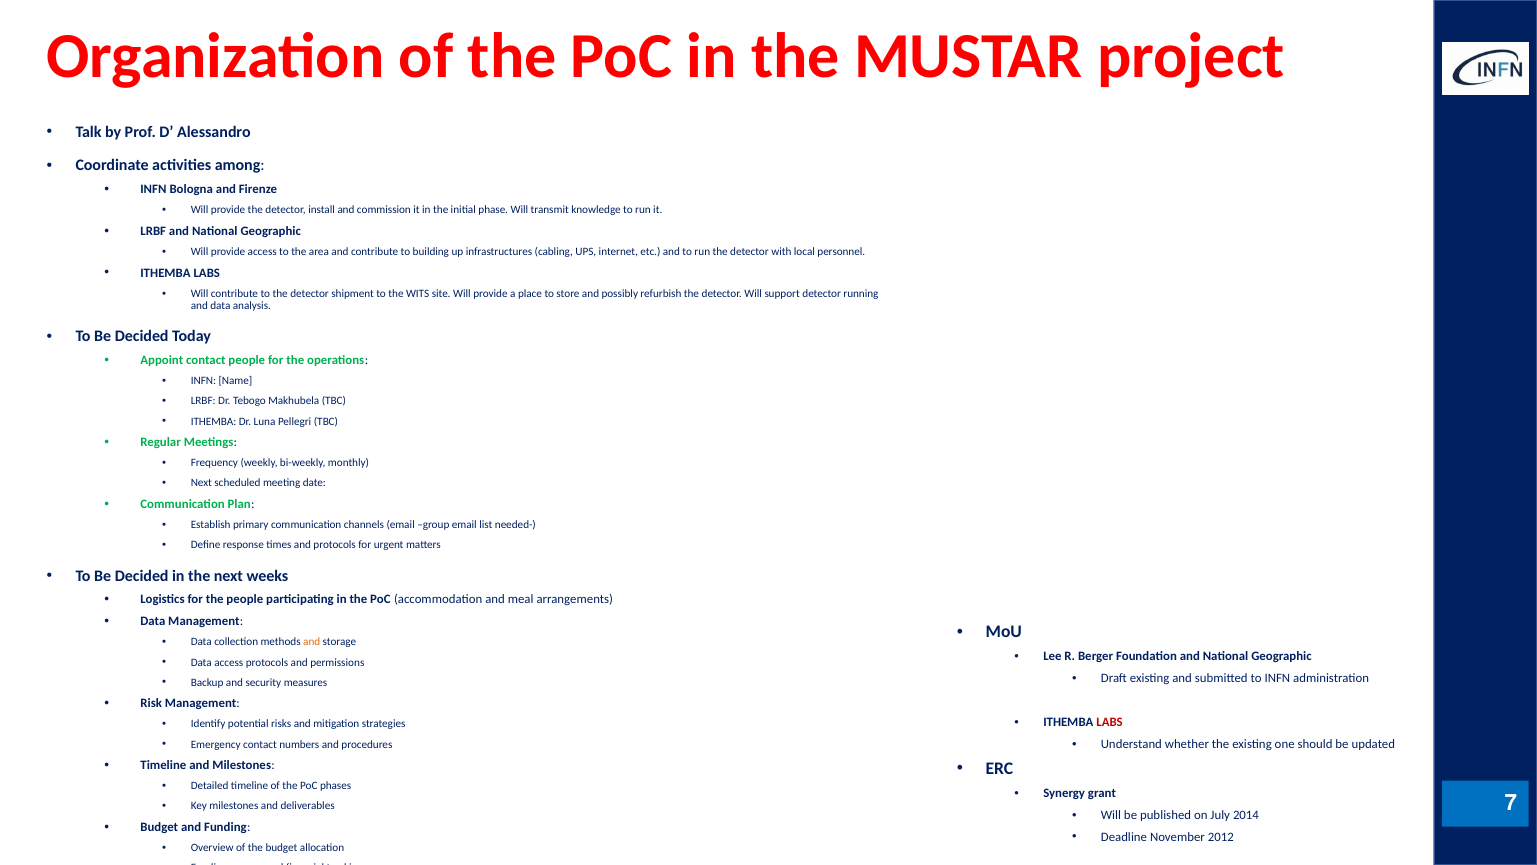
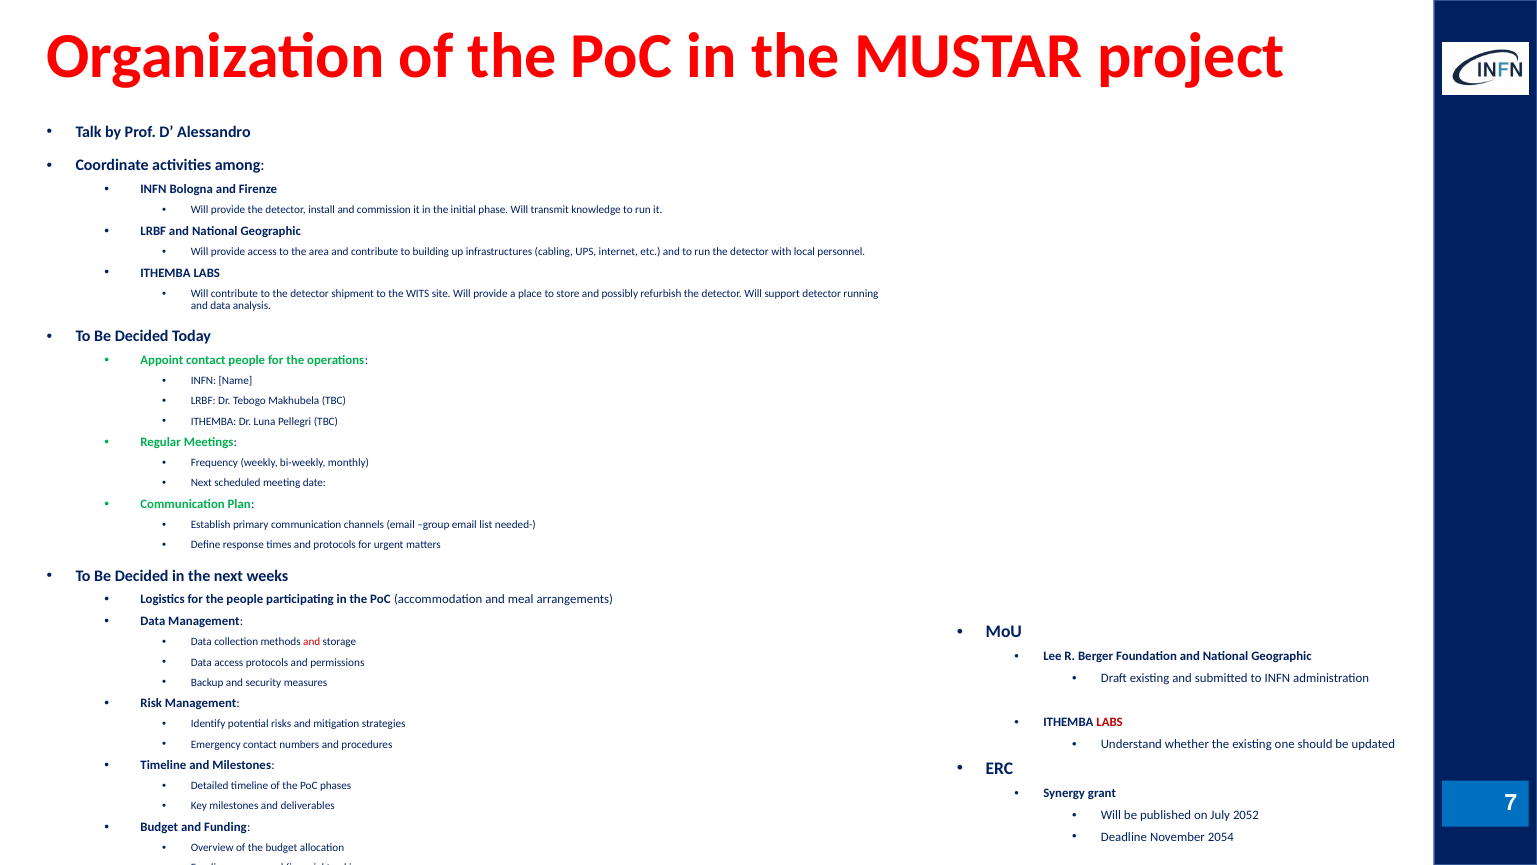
and at (312, 642) colour: orange -> red
2014: 2014 -> 2052
2012: 2012 -> 2054
